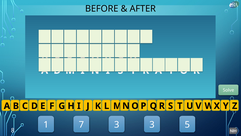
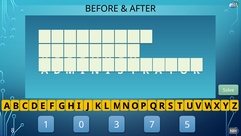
7: 7 -> 0
3 3: 3 -> 7
